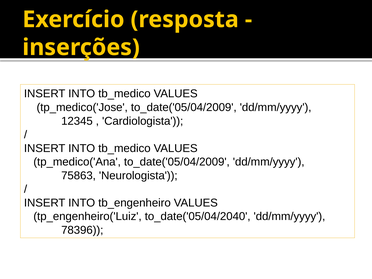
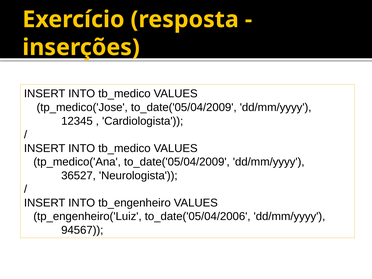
75863: 75863 -> 36527
to_date('05/04/2040: to_date('05/04/2040 -> to_date('05/04/2006
78396: 78396 -> 94567
